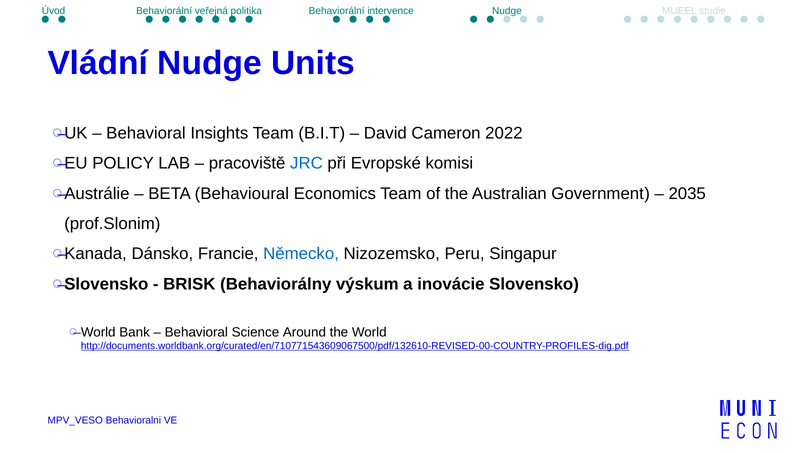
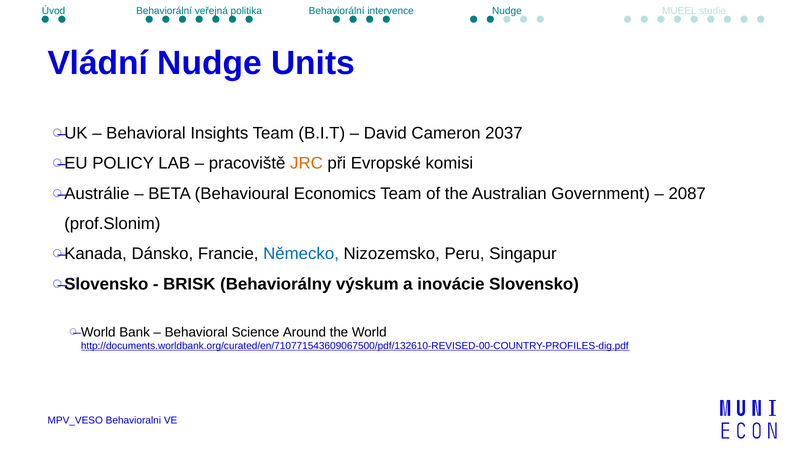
2022: 2022 -> 2037
JRC colour: blue -> orange
2035: 2035 -> 2087
